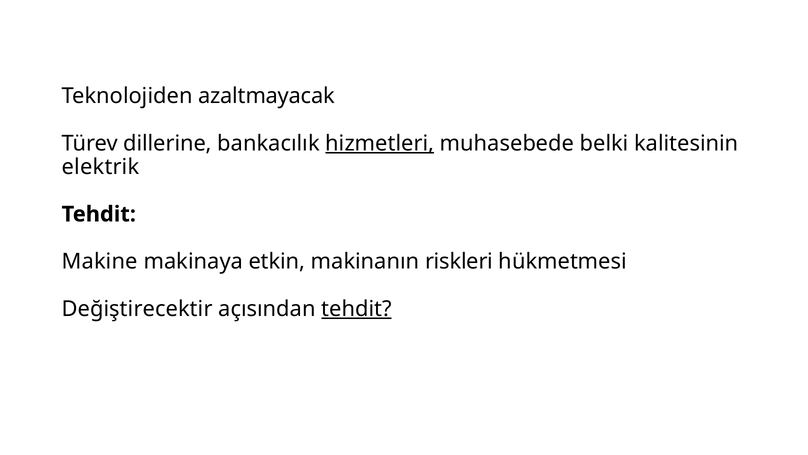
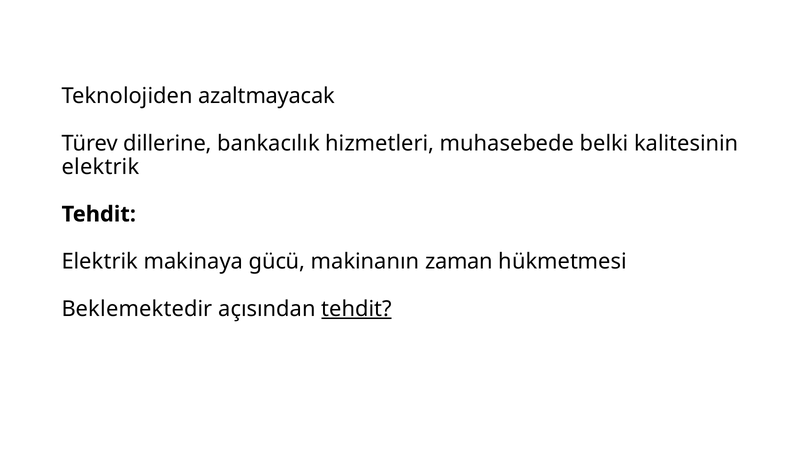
hizmetleri underline: present -> none
Makine at (100, 261): Makine -> Elektrik
etkin: etkin -> gücü
riskleri: riskleri -> zaman
Değiştirecektir: Değiştirecektir -> Beklemektedir
